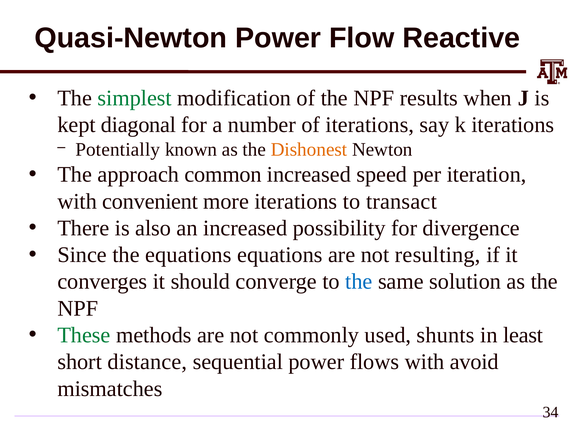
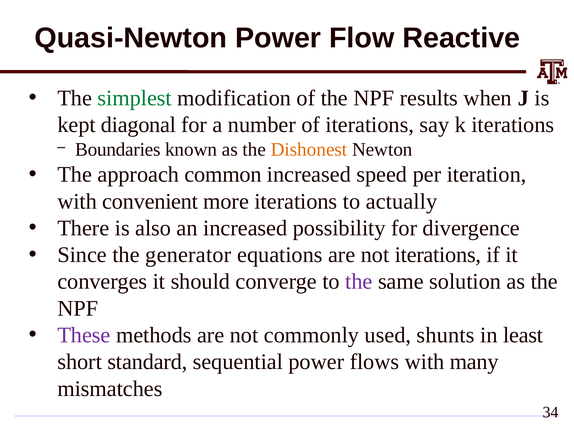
Potentially: Potentially -> Boundaries
transact: transact -> actually
the equations: equations -> generator
not resulting: resulting -> iterations
the at (359, 282) colour: blue -> purple
These colour: green -> purple
distance: distance -> standard
avoid: avoid -> many
